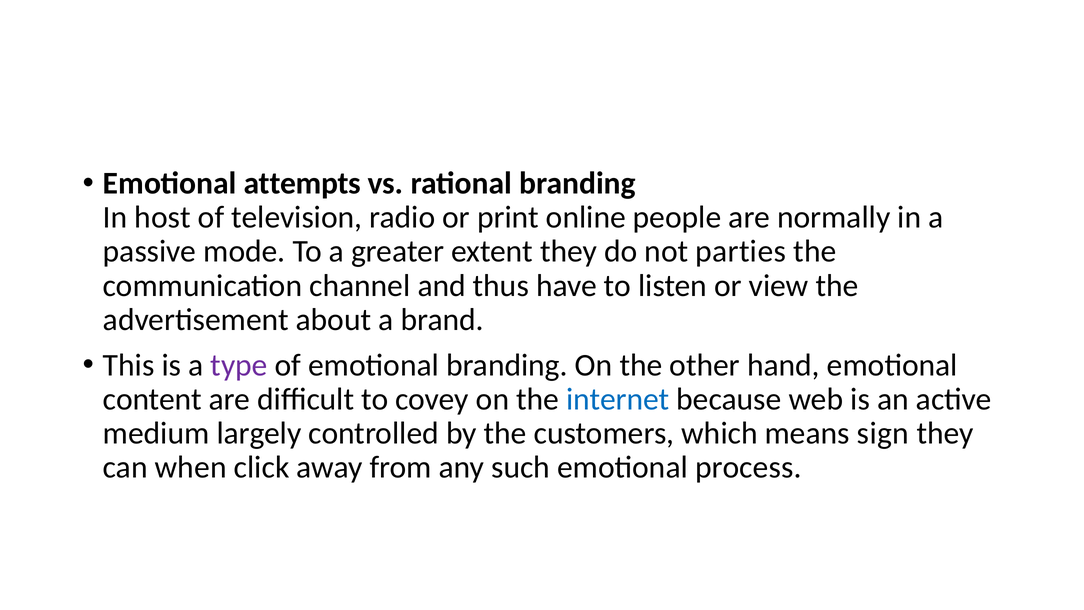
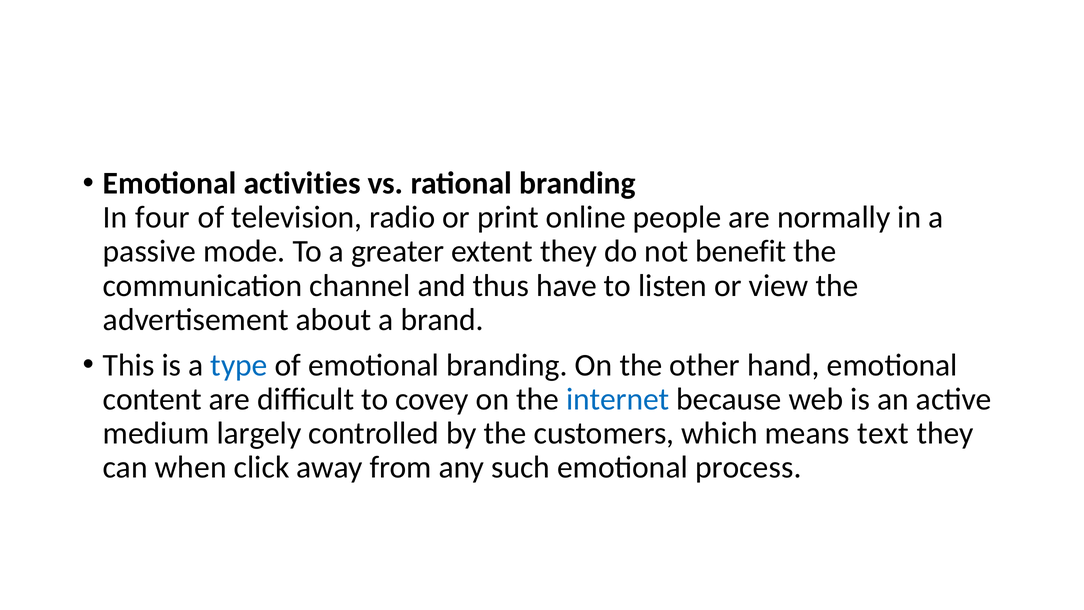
attempts: attempts -> activities
host: host -> four
parties: parties -> benefit
type colour: purple -> blue
sign: sign -> text
